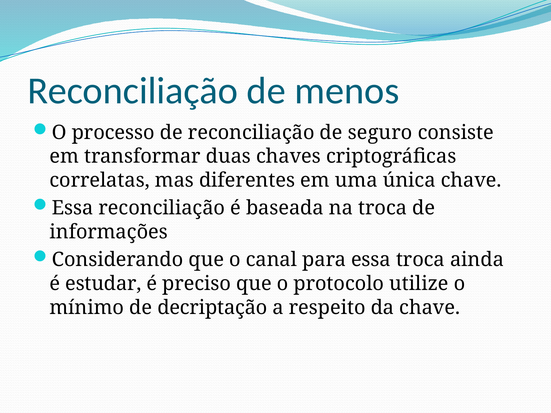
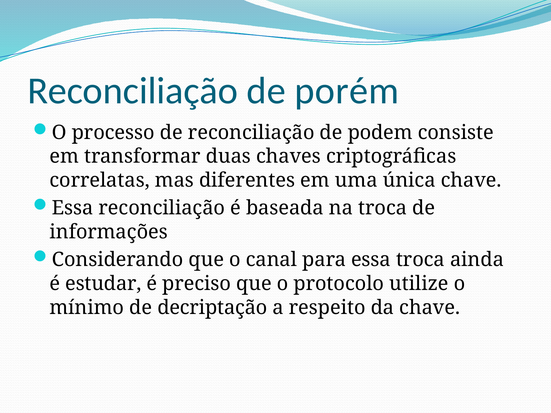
menos: menos -> porém
seguro: seguro -> podem
